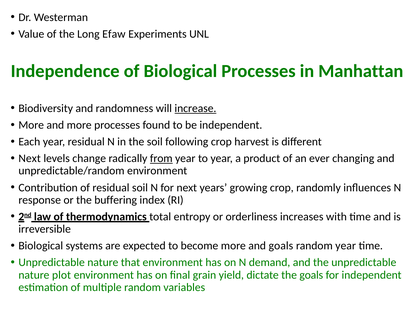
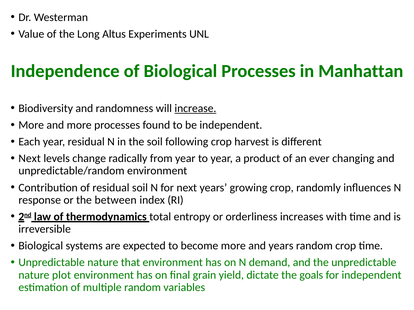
Efaw: Efaw -> Altus
from underline: present -> none
buffering: buffering -> between
and goals: goals -> years
random year: year -> crop
